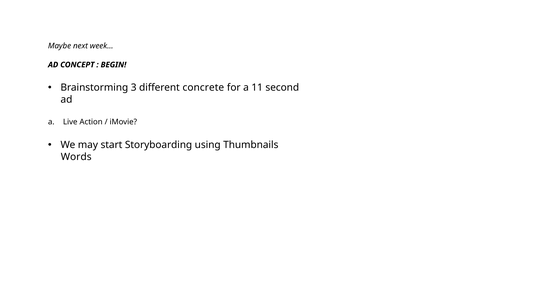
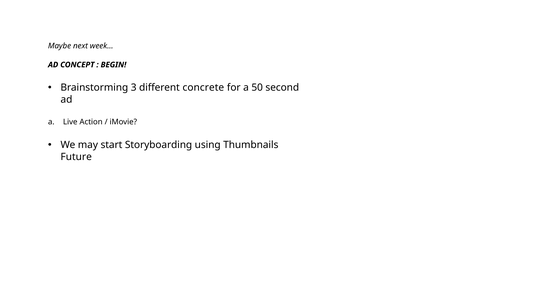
11: 11 -> 50
Words: Words -> Future
